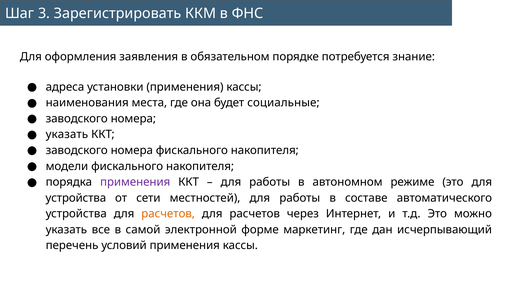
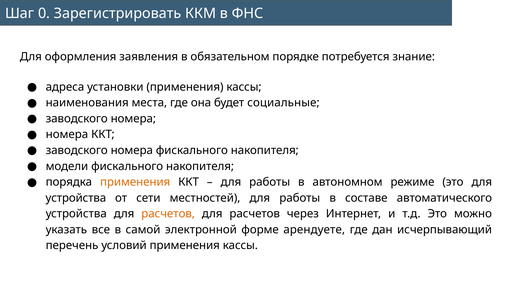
3: 3 -> 0
указать at (67, 134): указать -> номера
применения at (135, 182) colour: purple -> orange
маркетинг: маркетинг -> арендуете
